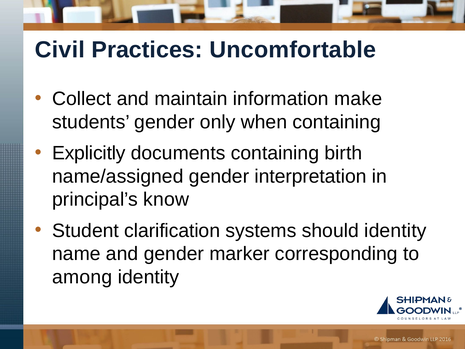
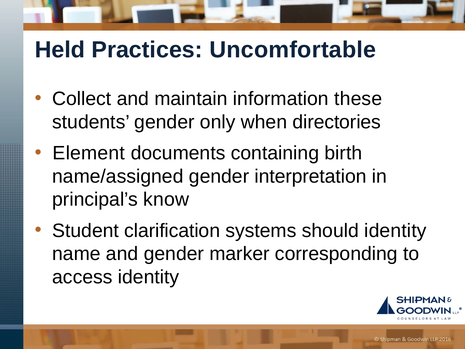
Civil: Civil -> Held
make: make -> these
when containing: containing -> directories
Explicitly: Explicitly -> Element
among: among -> access
